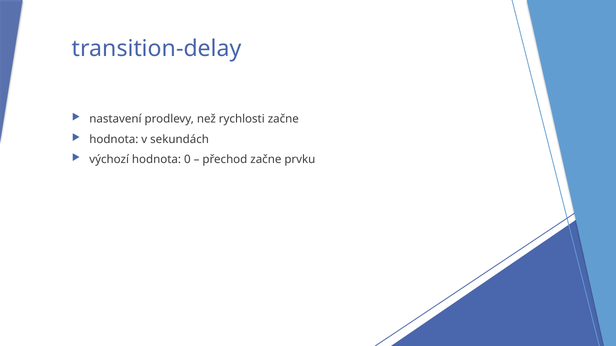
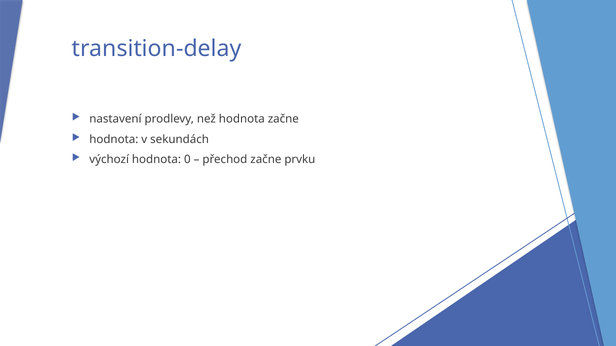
než rychlosti: rychlosti -> hodnota
